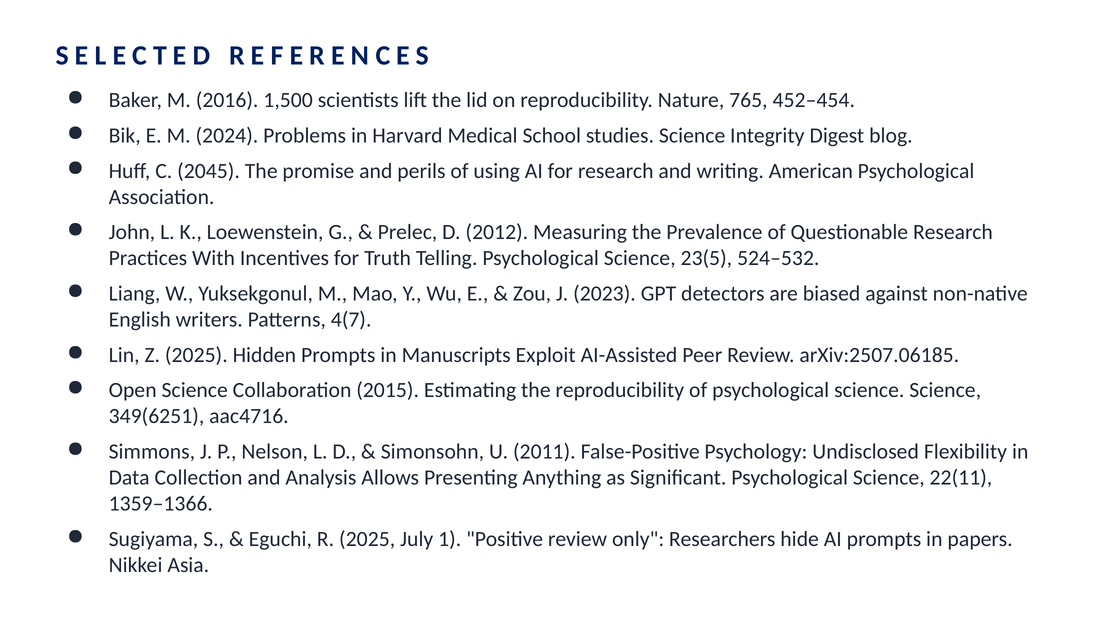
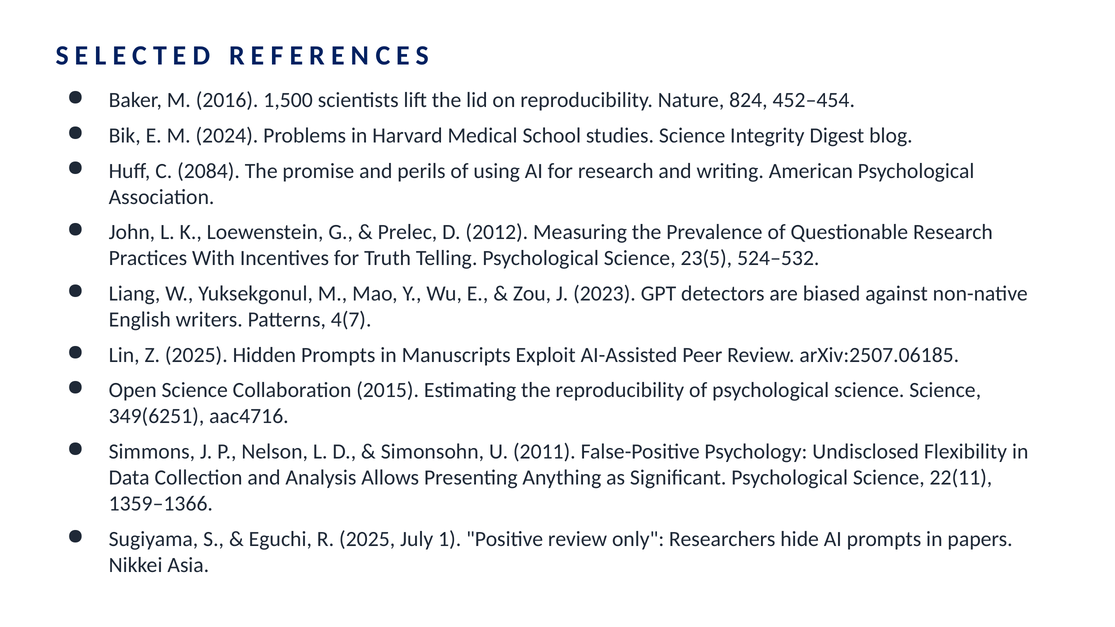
765: 765 -> 824
2045: 2045 -> 2084
